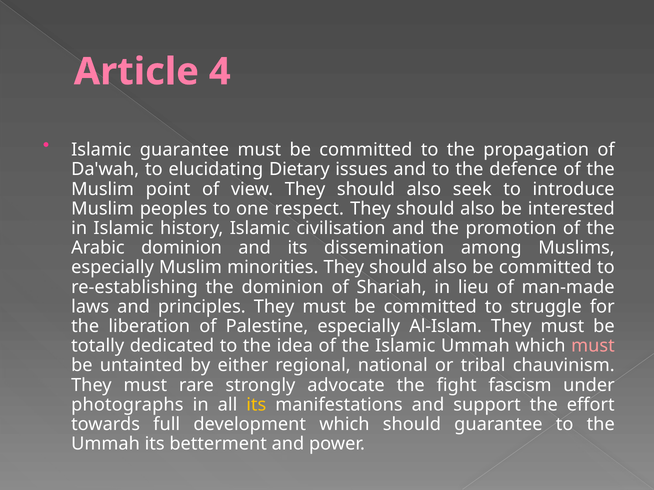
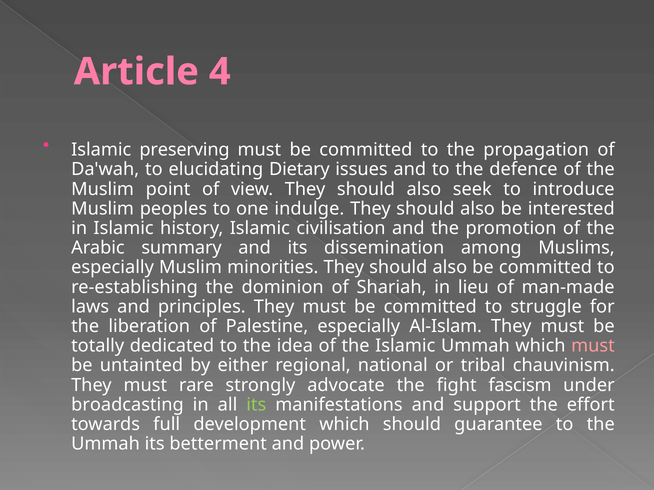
Islamic guarantee: guarantee -> preserving
respect: respect -> indulge
Arabic dominion: dominion -> summary
photographs: photographs -> broadcasting
its at (256, 405) colour: yellow -> light green
